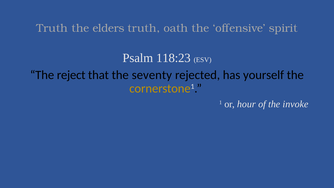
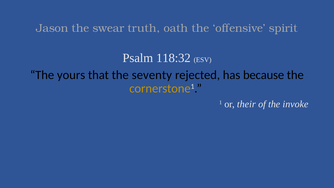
Truth at (52, 28): Truth -> Jason
elders: elders -> swear
118:23: 118:23 -> 118:32
reject: reject -> yours
yourself: yourself -> because
hour: hour -> their
